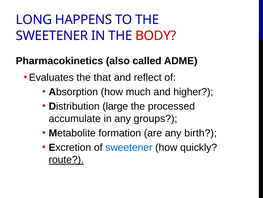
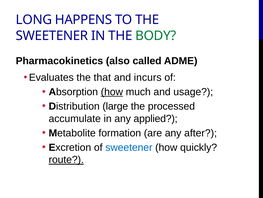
BODY colour: red -> green
reflect: reflect -> incurs
how at (112, 92) underline: none -> present
higher: higher -> usage
groups: groups -> applied
birth: birth -> after
